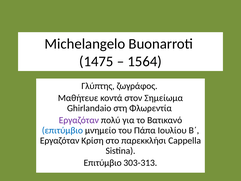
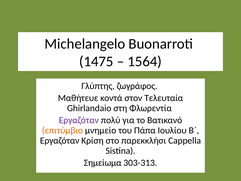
Σημείωμα: Σημείωμα -> Τελευταία
επιτύμβιο at (62, 130) colour: blue -> orange
Επιτύμβιο at (103, 163): Επιτύμβιο -> Σημείωμα
